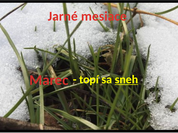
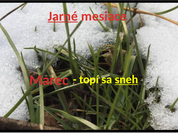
Jarné underline: none -> present
